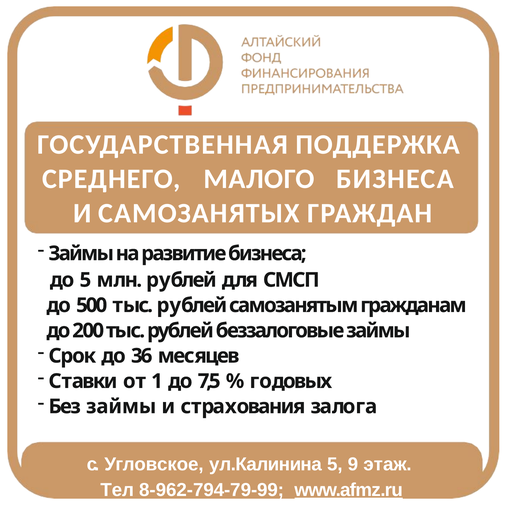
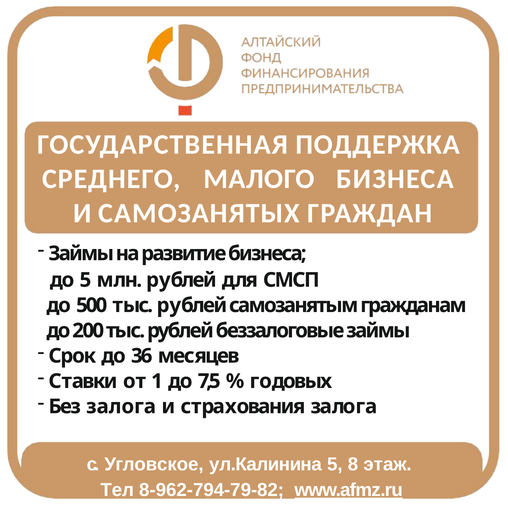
Без займы: займы -> залога
9: 9 -> 8
8-962-794-79-99: 8-962-794-79-99 -> 8-962-794-79-82
